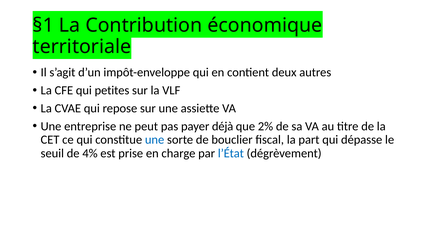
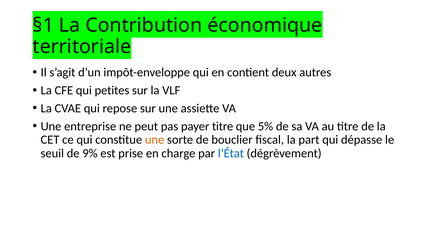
payer déjà: déjà -> titre
2%: 2% -> 5%
une at (155, 140) colour: blue -> orange
4%: 4% -> 9%
